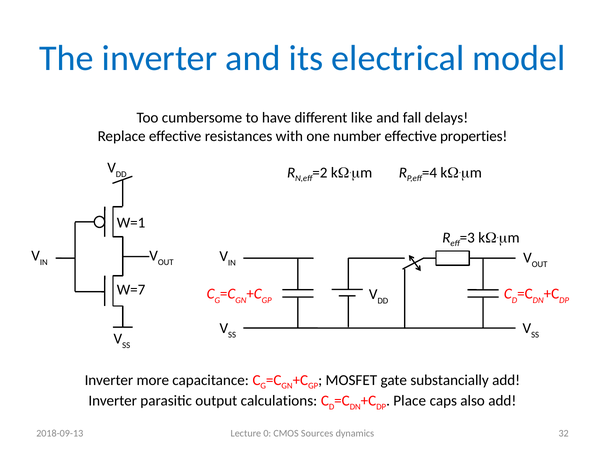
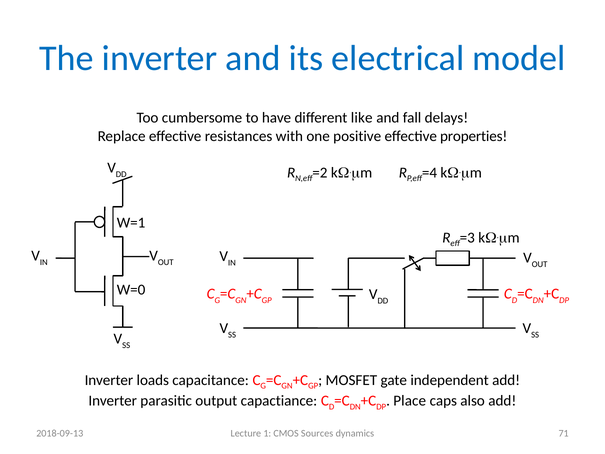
number: number -> positive
W=7: W=7 -> W=0
more: more -> loads
substancially: substancially -> independent
calculations: calculations -> capactiance
0: 0 -> 1
32: 32 -> 71
